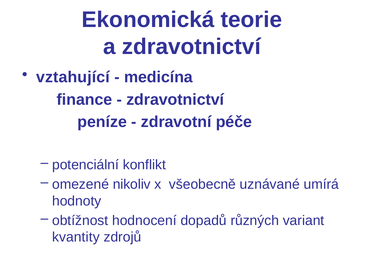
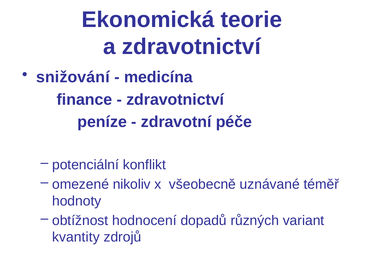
vztahující: vztahující -> snižování
umírá: umírá -> téměř
